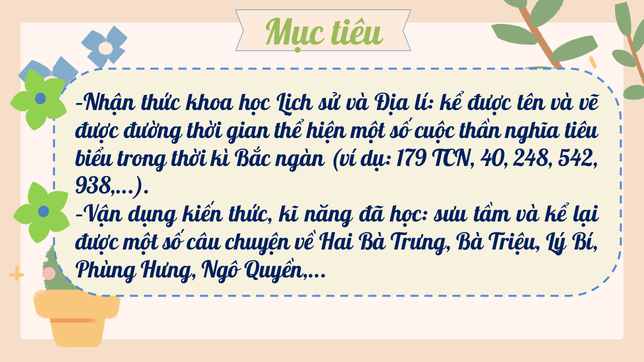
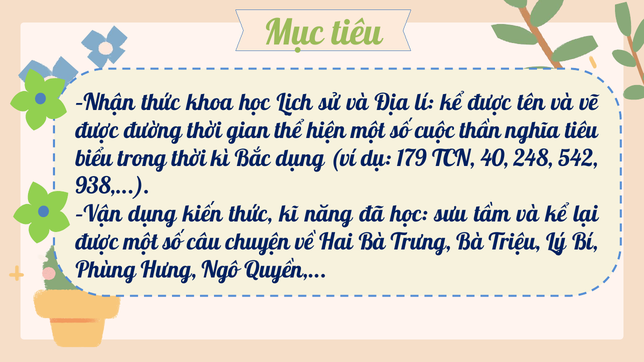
Bắc ngàn: ngàn -> dụng
